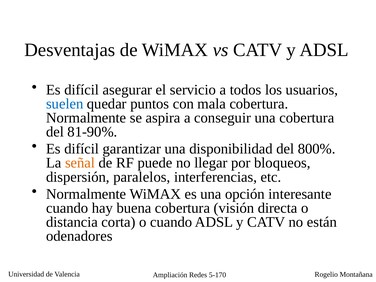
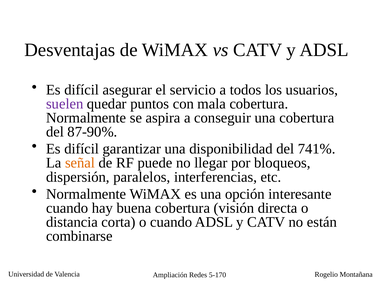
suelen colour: blue -> purple
81-90%: 81-90% -> 87-90%
800%: 800% -> 741%
odenadores: odenadores -> combinarse
